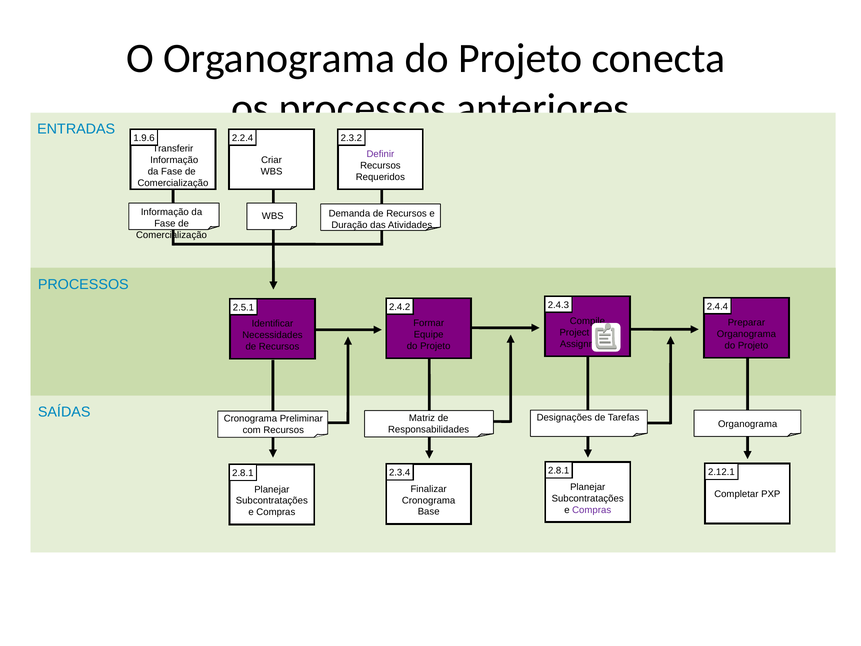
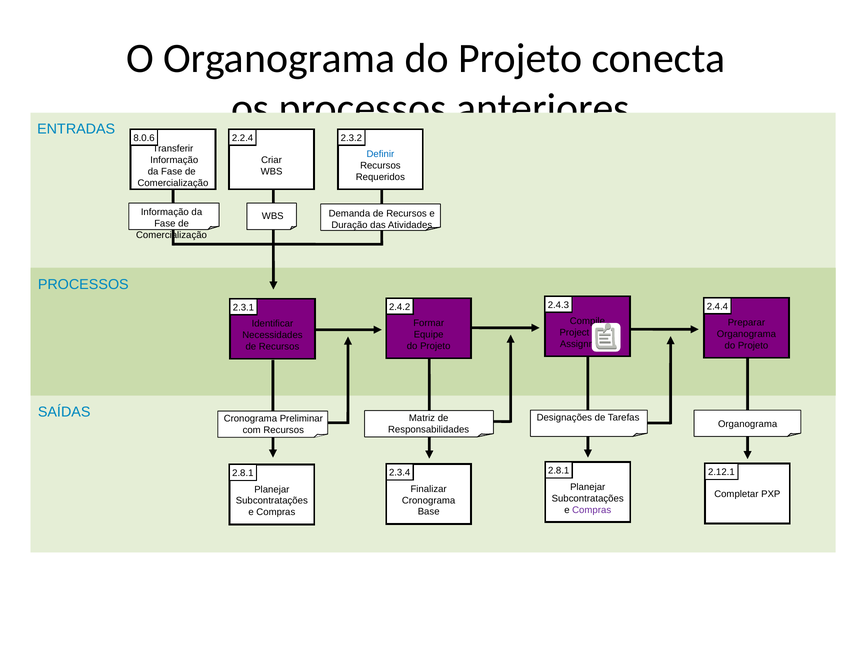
1.9.6: 1.9.6 -> 8.0.6
Definir colour: purple -> blue
2.5.1: 2.5.1 -> 2.3.1
